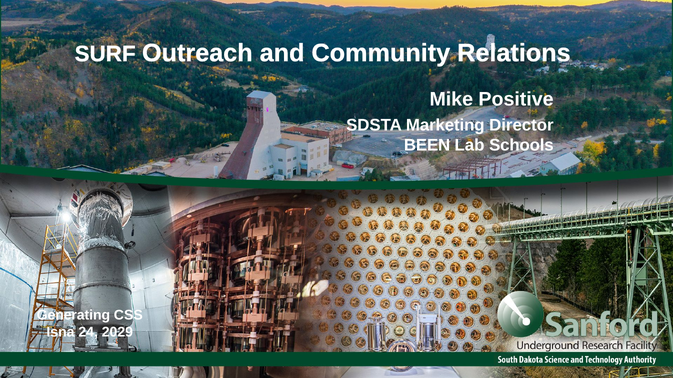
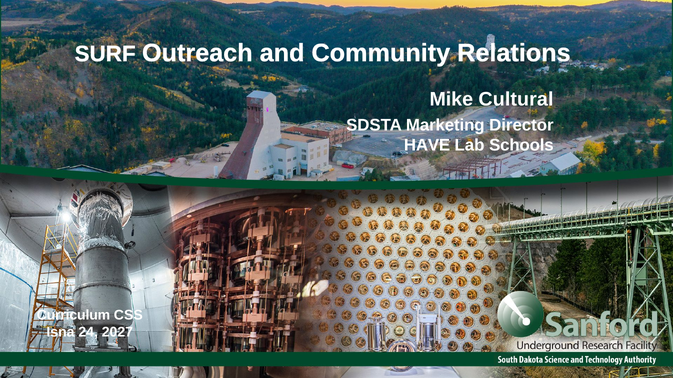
Positive: Positive -> Cultural
BEEN: BEEN -> HAVE
Generating: Generating -> Curriculum
2029: 2029 -> 2027
